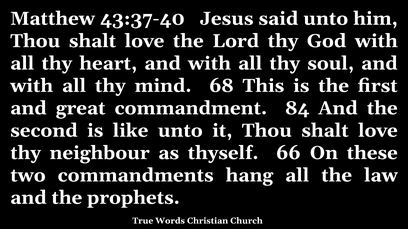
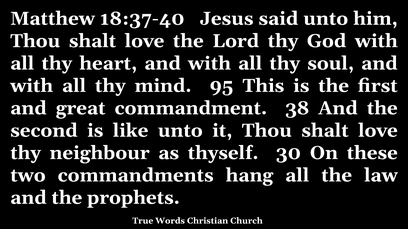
43:37-40: 43:37-40 -> 18:37-40
68: 68 -> 95
84: 84 -> 38
66: 66 -> 30
